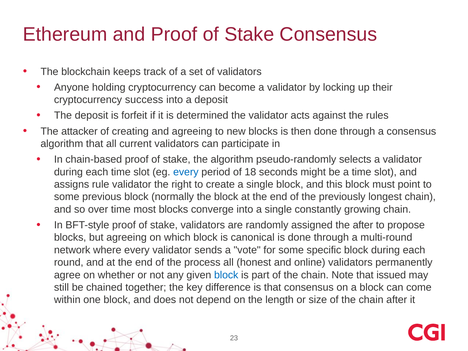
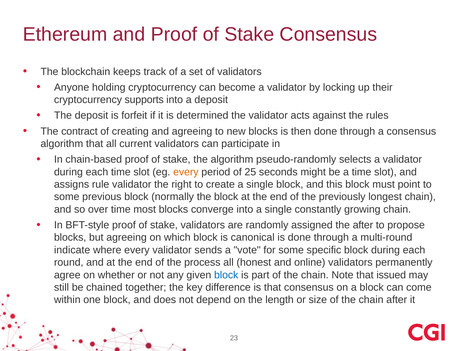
success: success -> supports
attacker: attacker -> contract
every at (186, 172) colour: blue -> orange
18: 18 -> 25
network: network -> indicate
